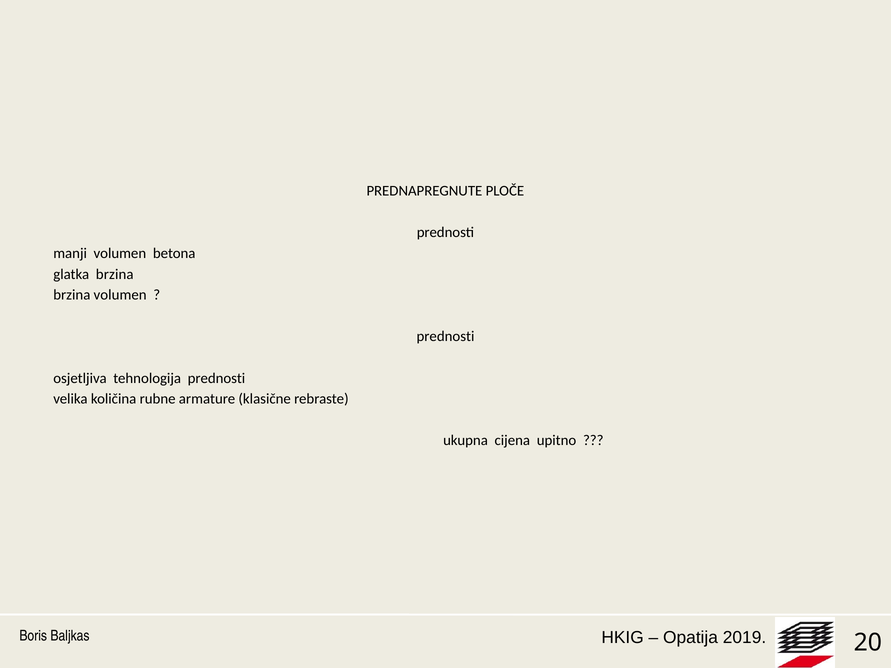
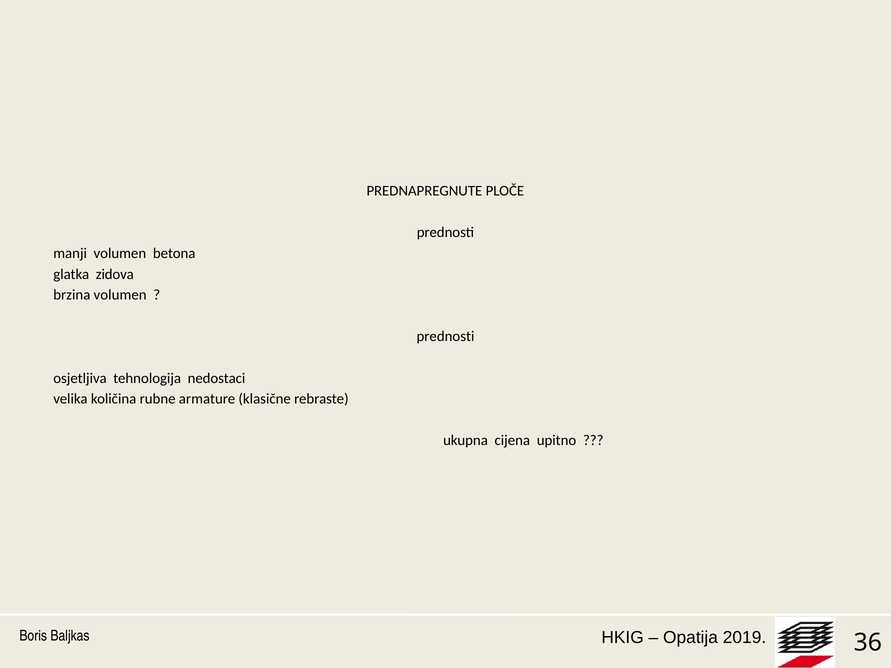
glatka brzina: brzina -> zidova
tehnologija prednosti: prednosti -> nedostaci
20: 20 -> 36
